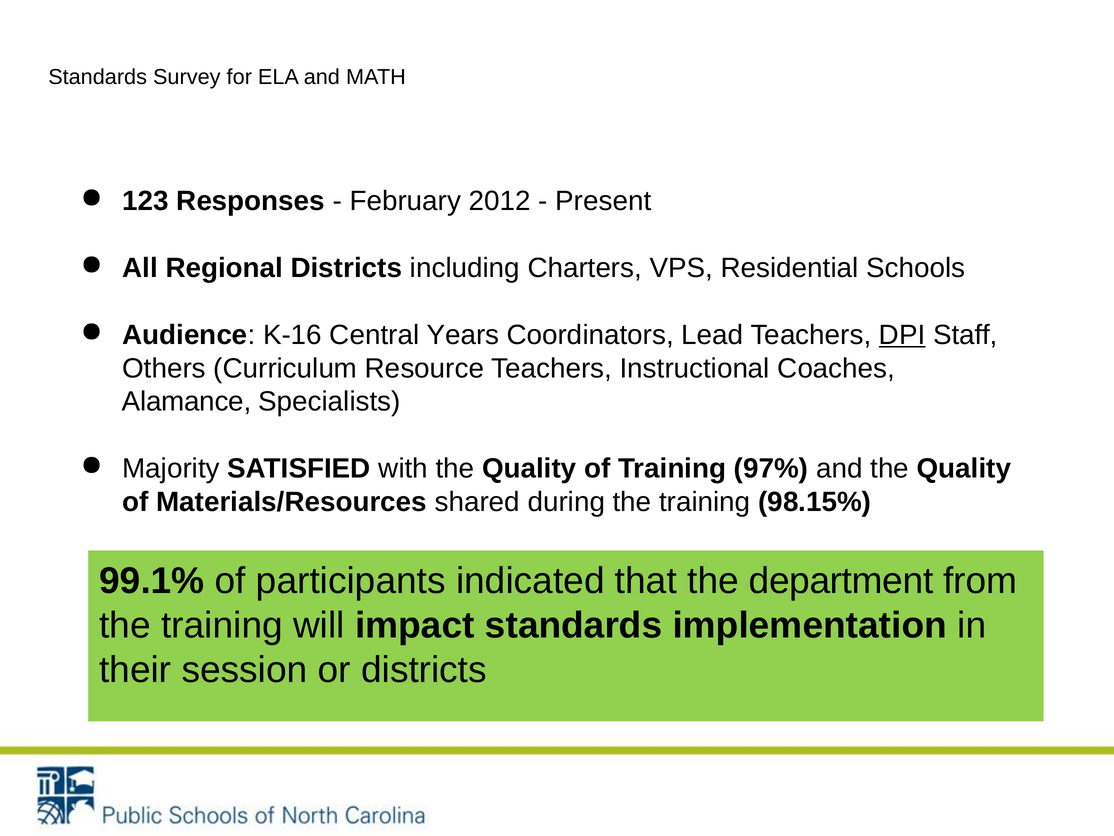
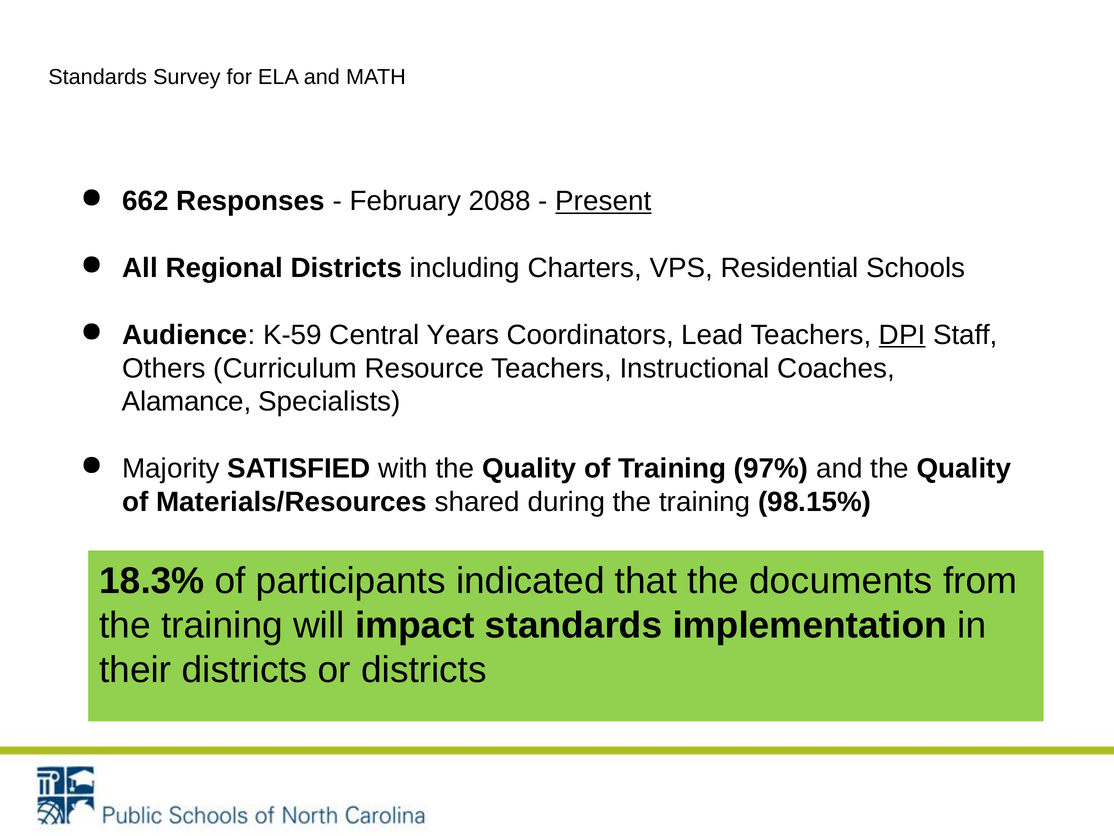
123: 123 -> 662
2012: 2012 -> 2088
Present underline: none -> present
K-16: K-16 -> K-59
99.1%: 99.1% -> 18.3%
department: department -> documents
their session: session -> districts
